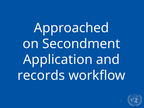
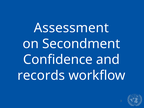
Approached: Approached -> Assessment
Application: Application -> Confidence
